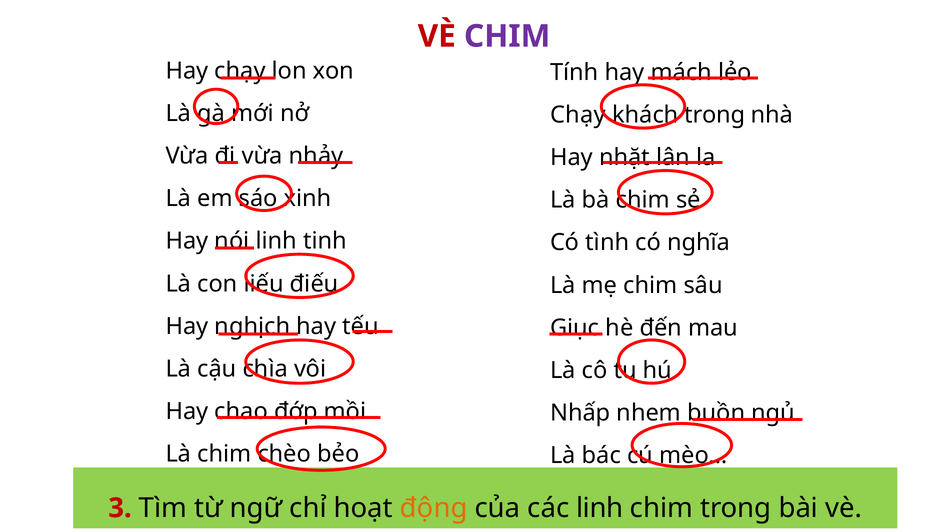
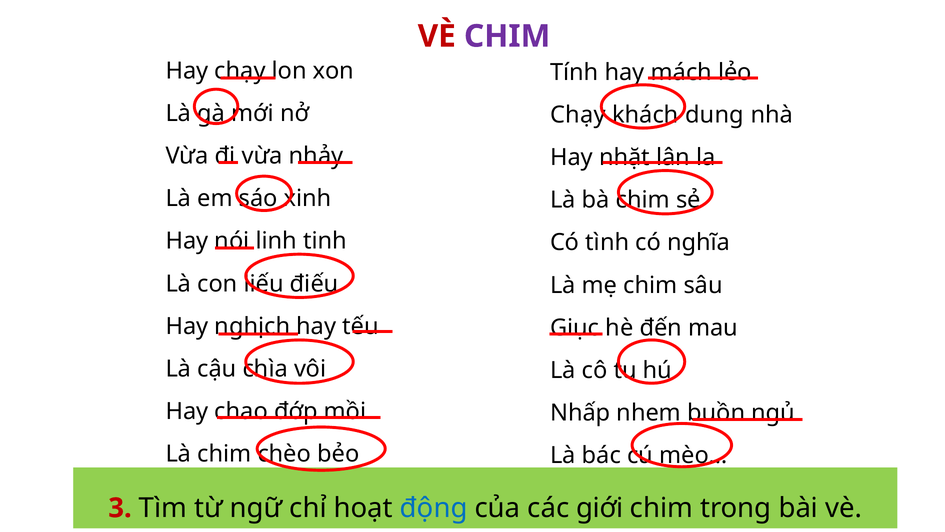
trong at (715, 115): trong -> dung
động colour: orange -> blue
các linh: linh -> giới
